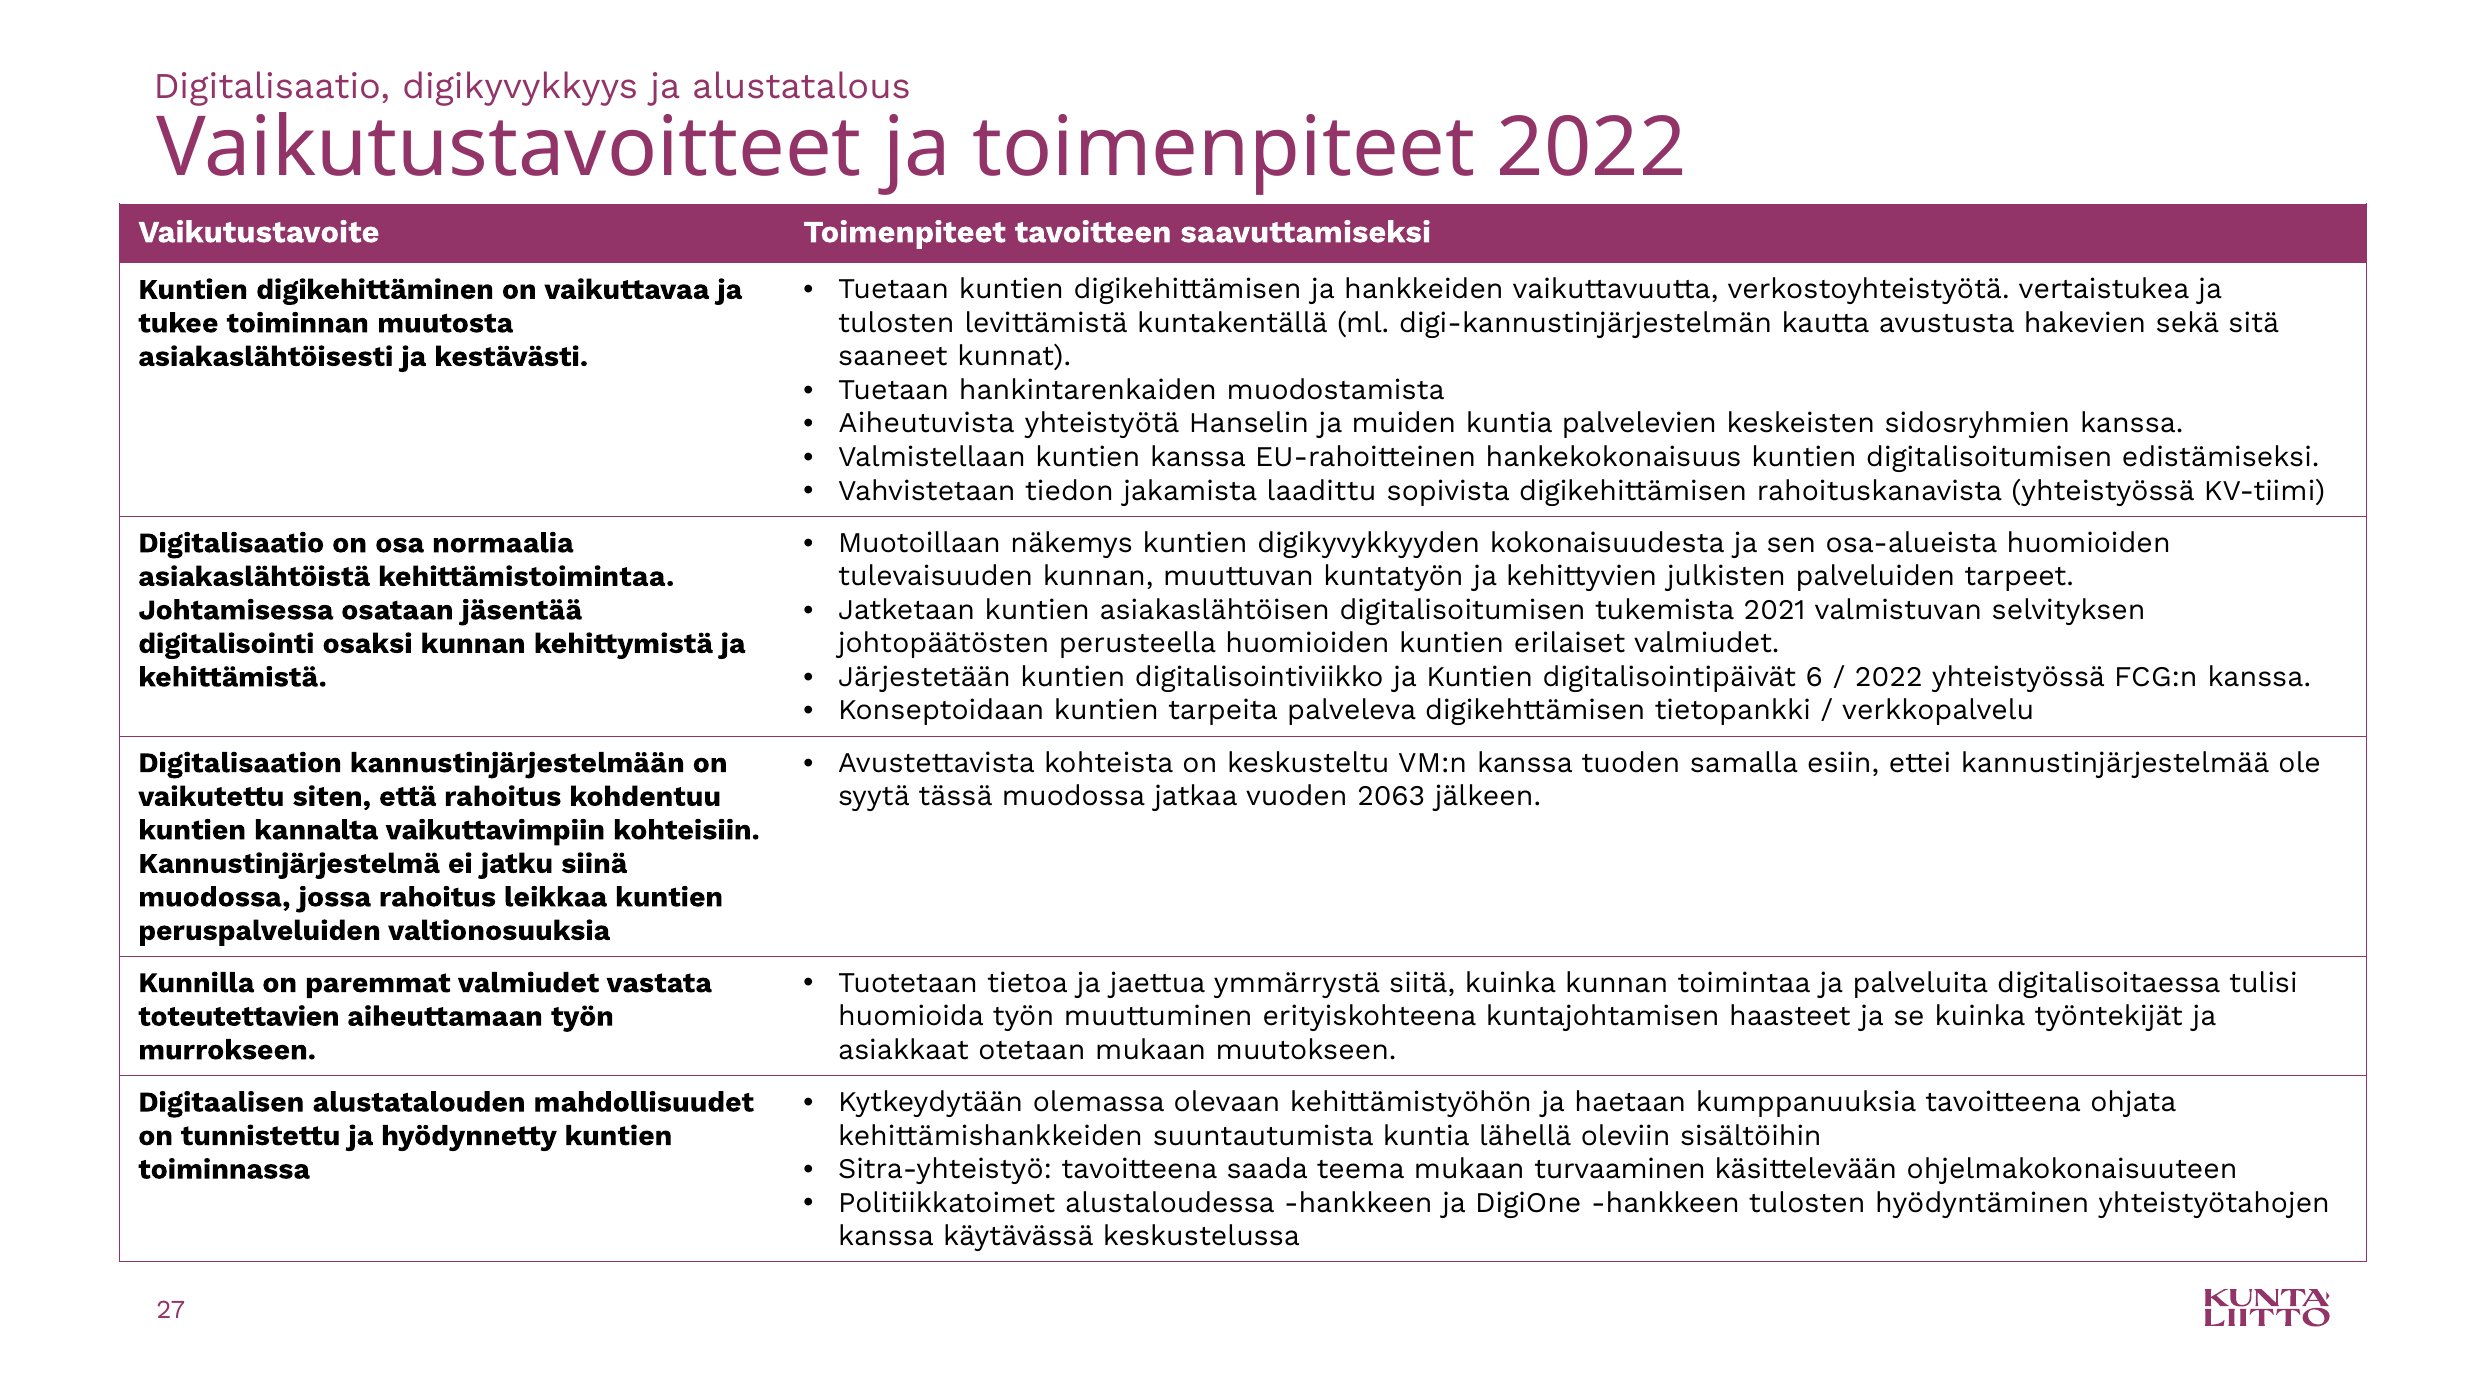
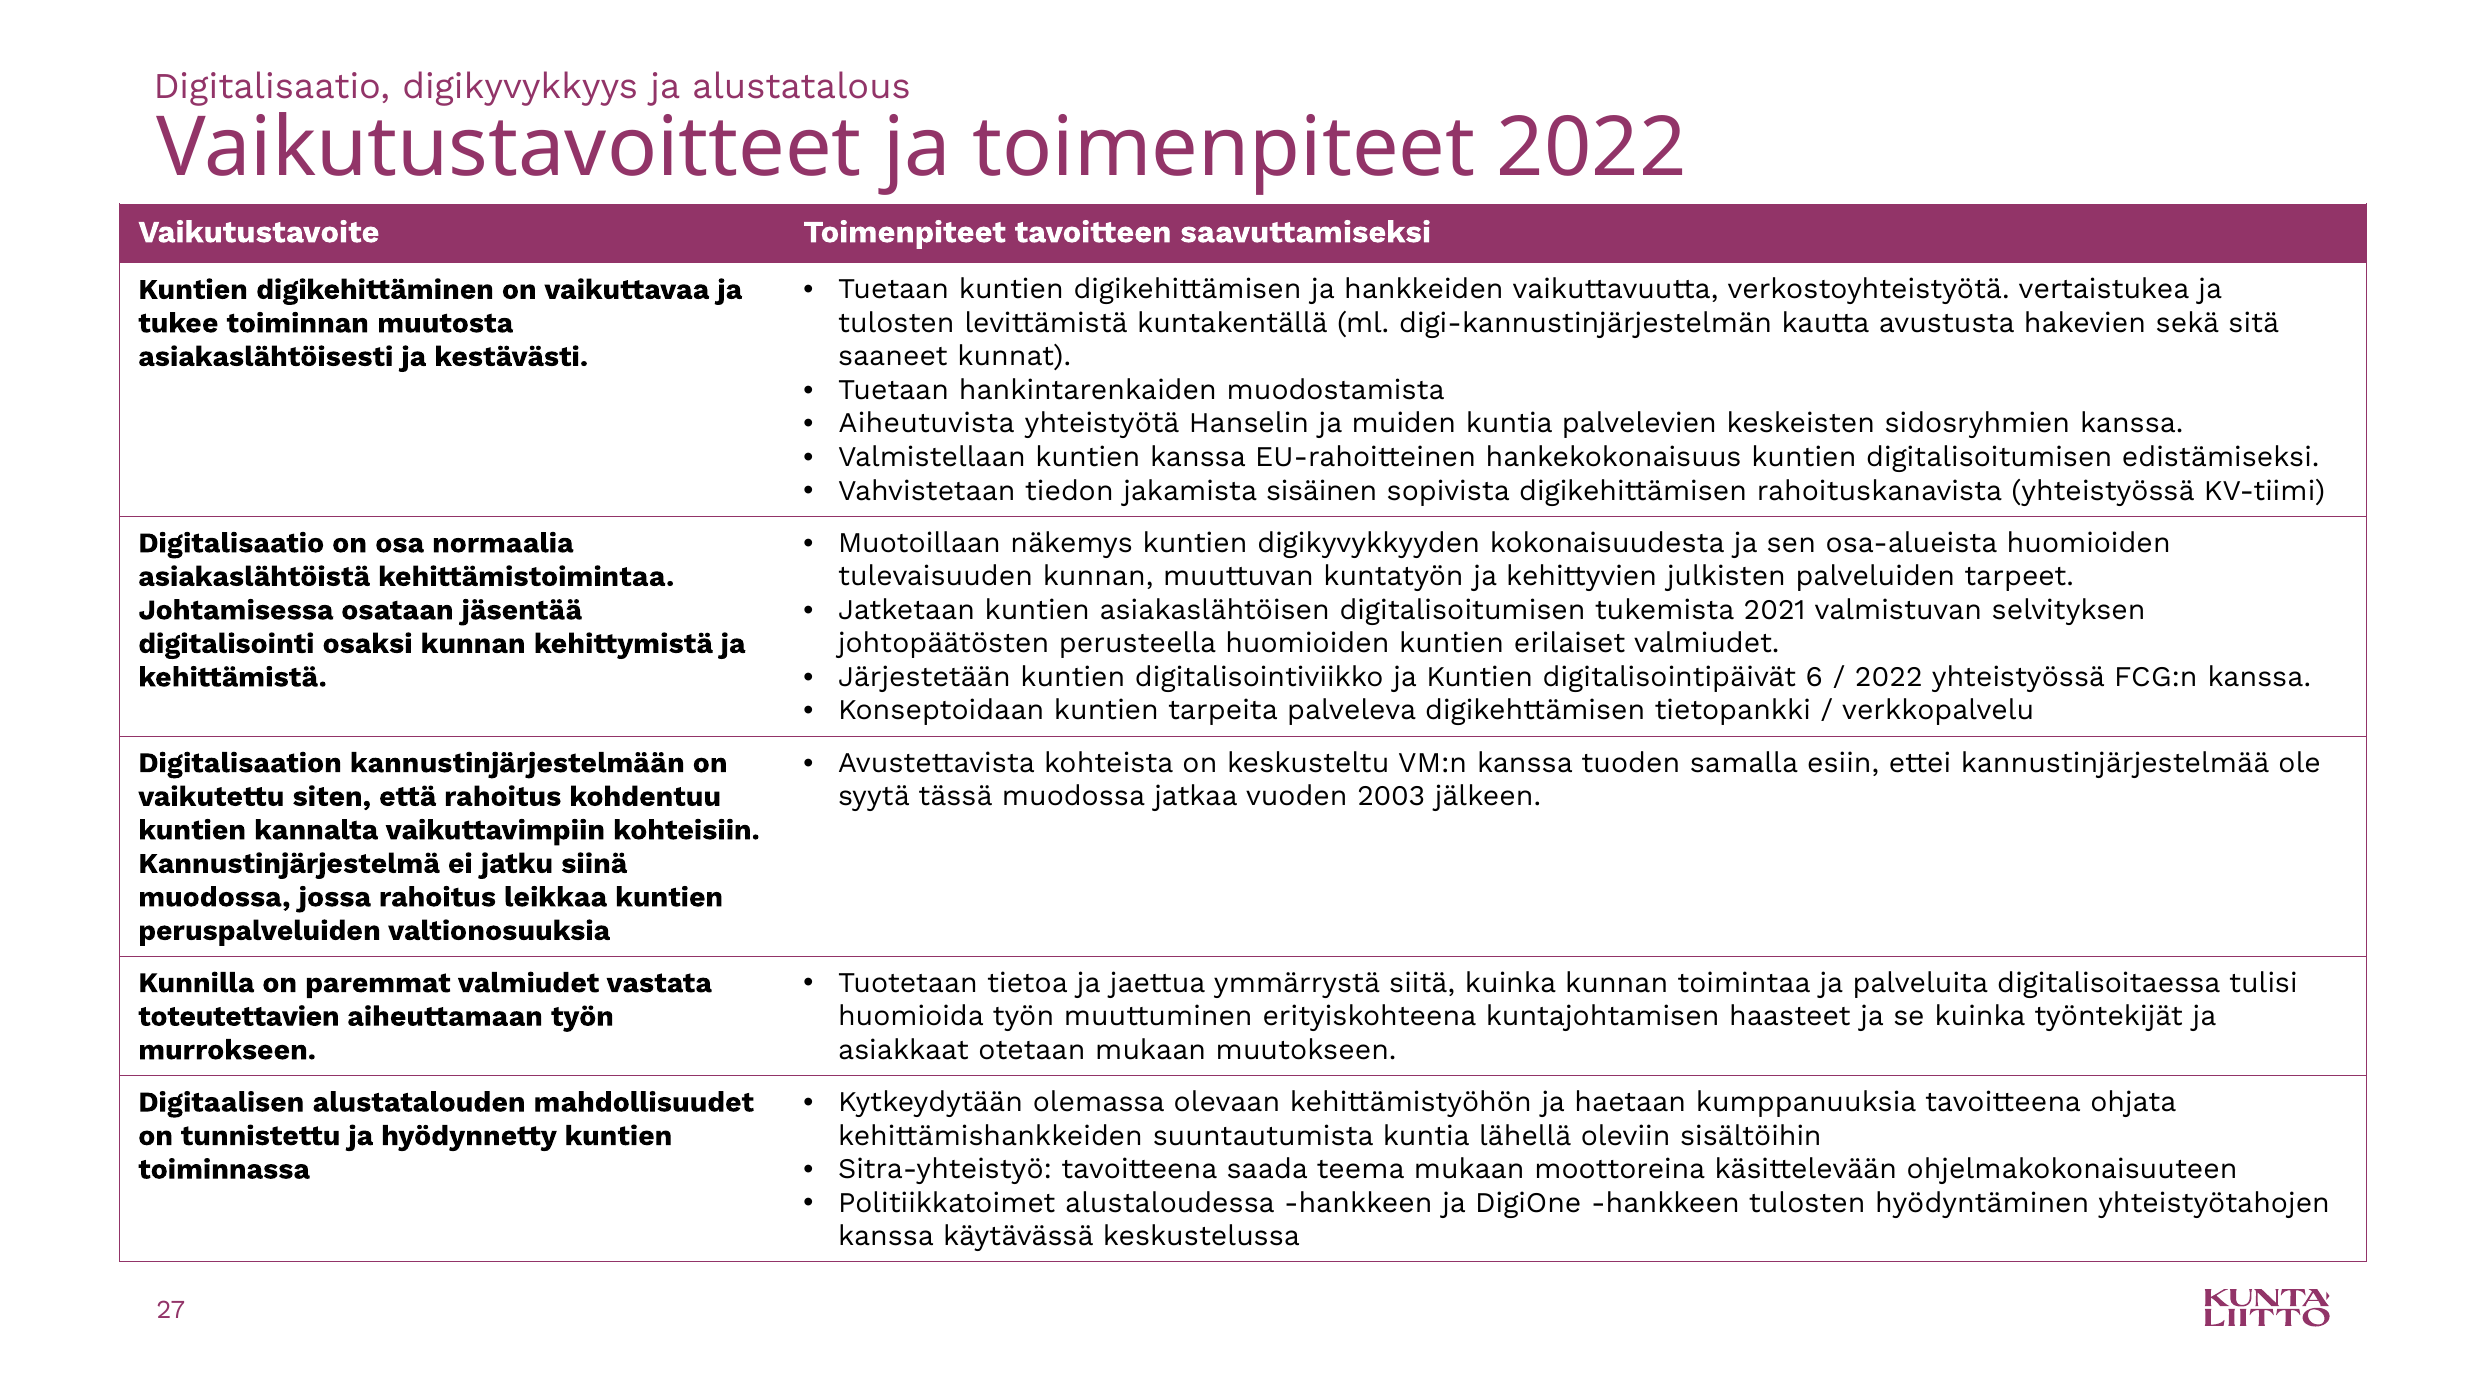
laadittu: laadittu -> sisäinen
2063: 2063 -> 2003
turvaaminen: turvaaminen -> moottoreina
